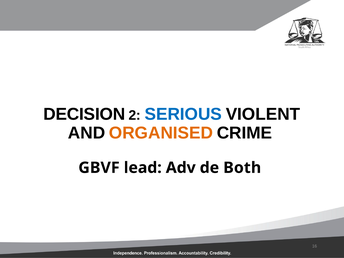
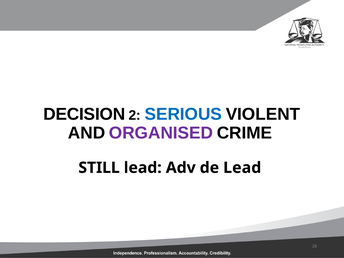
ORGANISED colour: orange -> purple
GBVF: GBVF -> STILL
de Both: Both -> Lead
